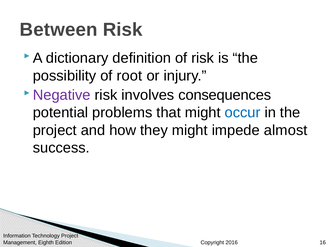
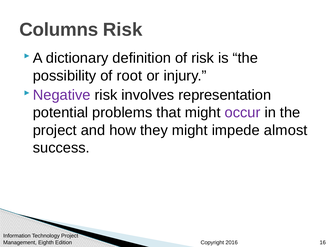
Between: Between -> Columns
consequences: consequences -> representation
occur colour: blue -> purple
